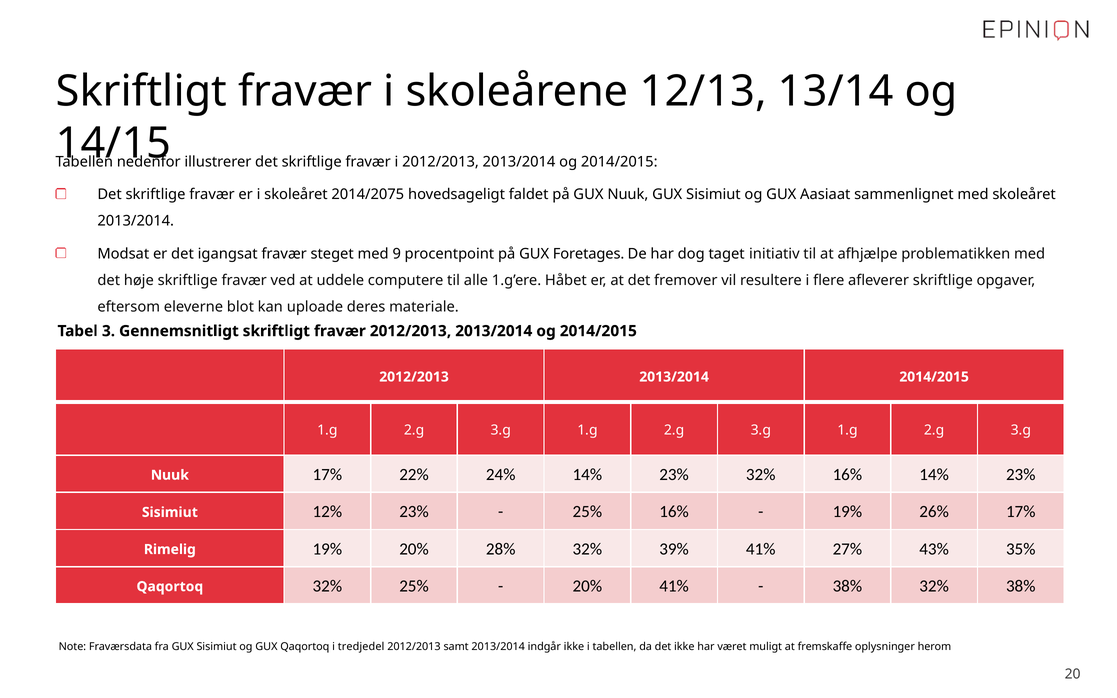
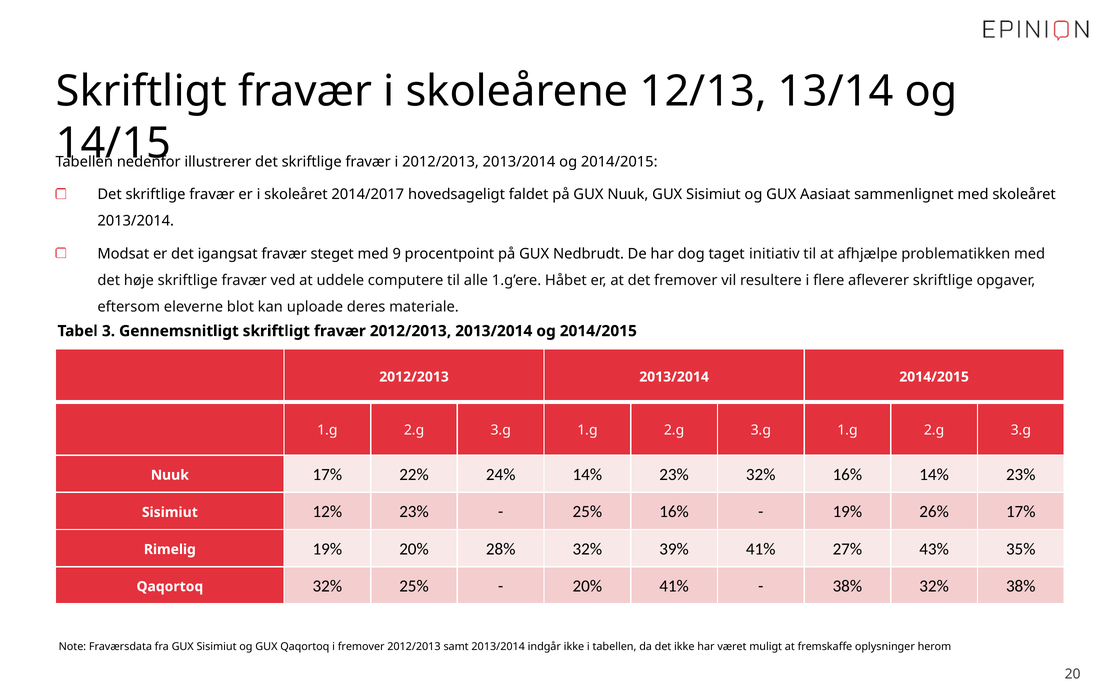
2014/2075: 2014/2075 -> 2014/2017
Foretages: Foretages -> Nedbrudt
i tredjedel: tredjedel -> fremover
